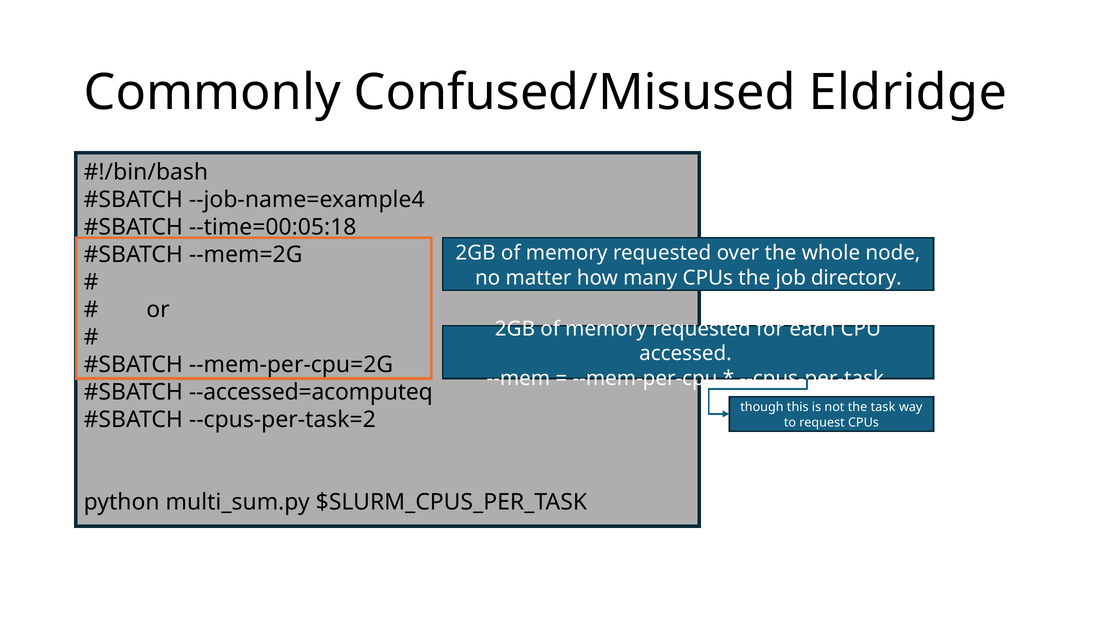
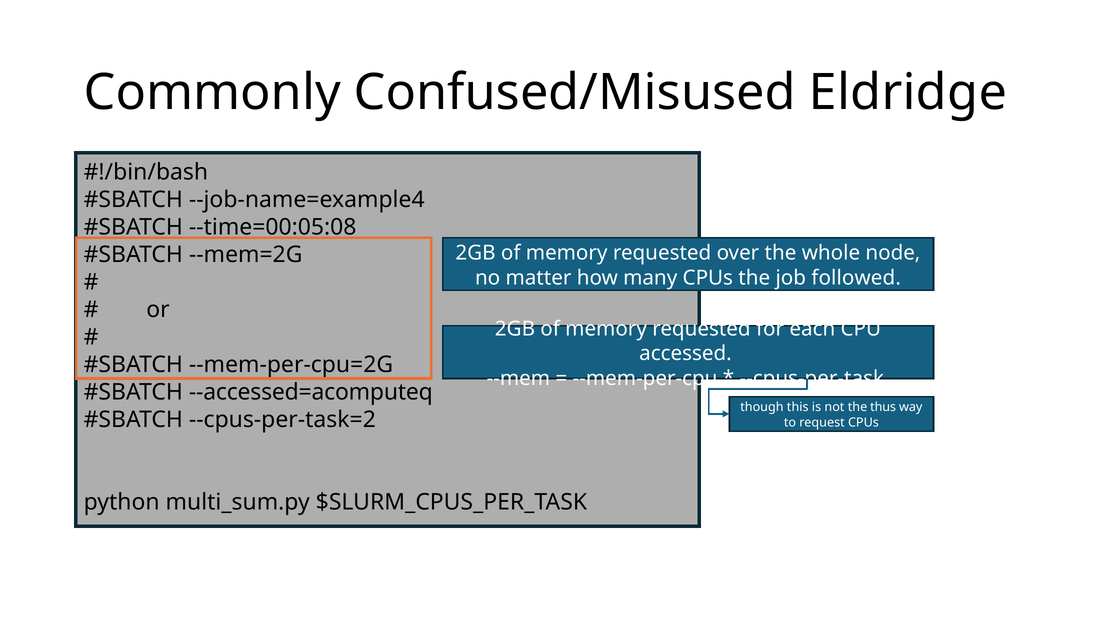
--time=00:05:18: --time=00:05:18 -> --time=00:05:08
directory: directory -> followed
task: task -> thus
